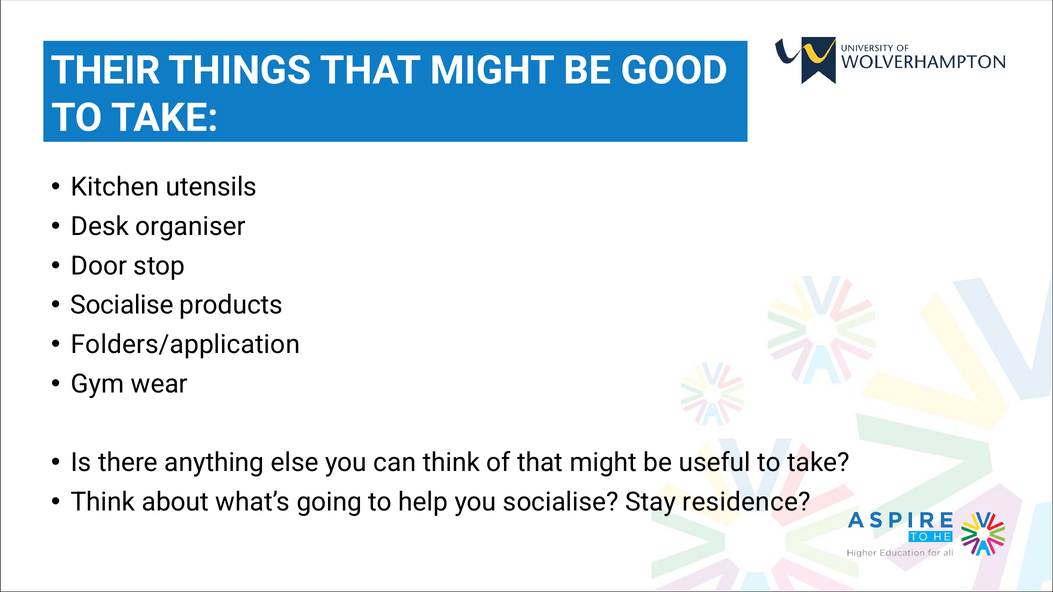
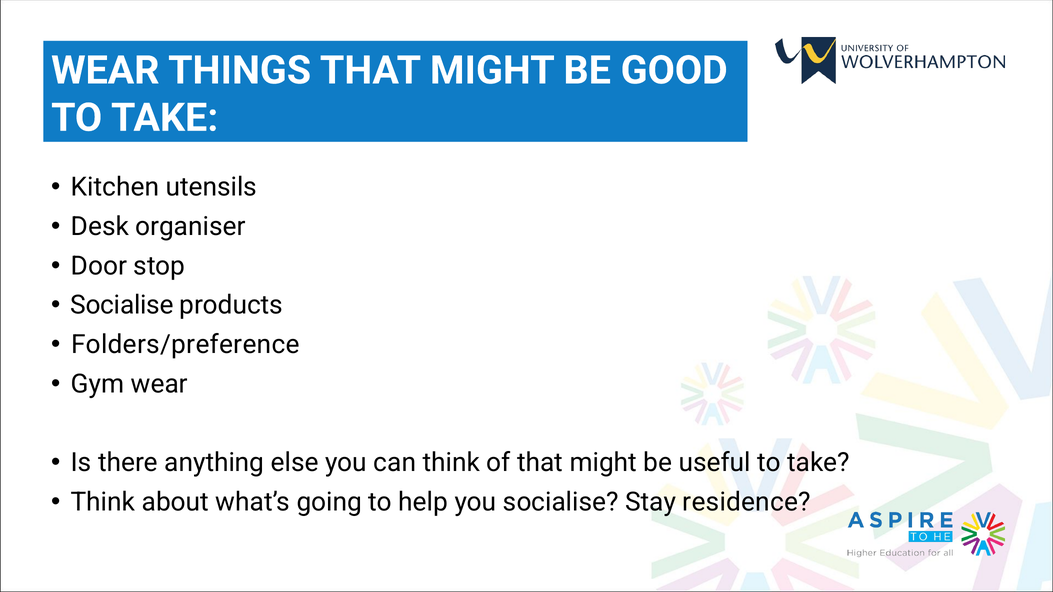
THEIR at (105, 70): THEIR -> WEAR
Folders/application: Folders/application -> Folders/preference
